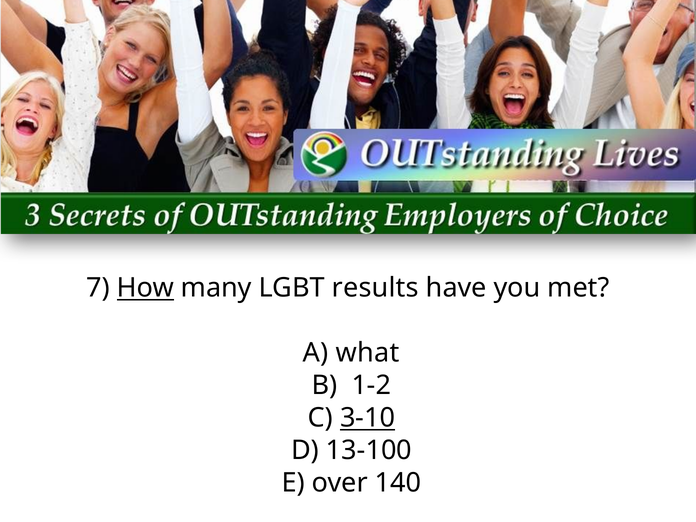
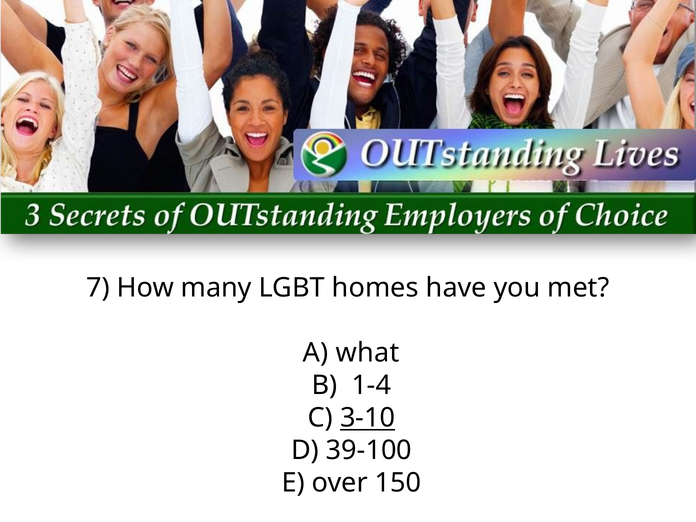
How underline: present -> none
results: results -> homes
1-2: 1-2 -> 1-4
13-100: 13-100 -> 39-100
140: 140 -> 150
